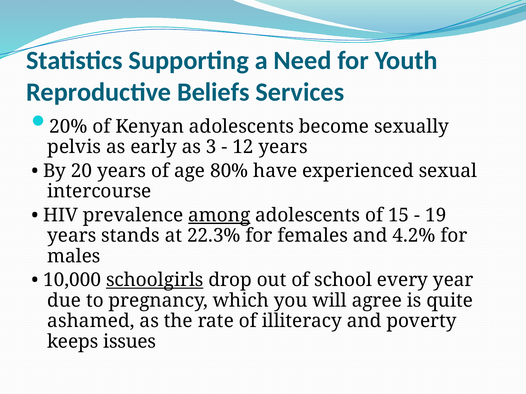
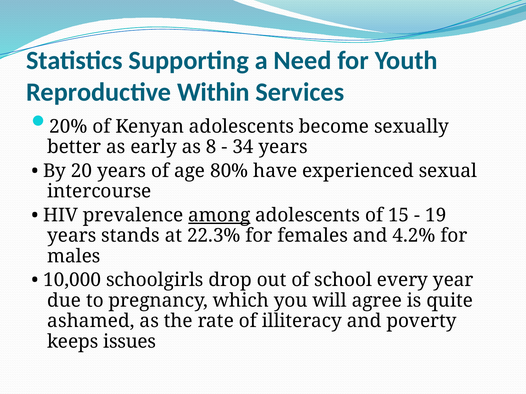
Beliefs: Beliefs -> Within
pelvis: pelvis -> better
3: 3 -> 8
12: 12 -> 34
schoolgirls underline: present -> none
